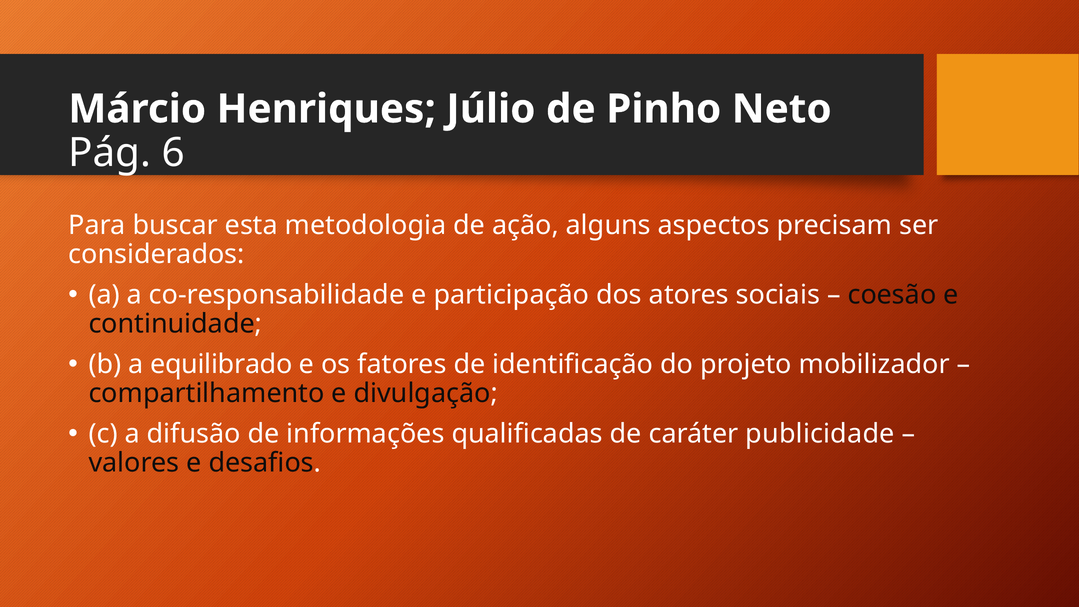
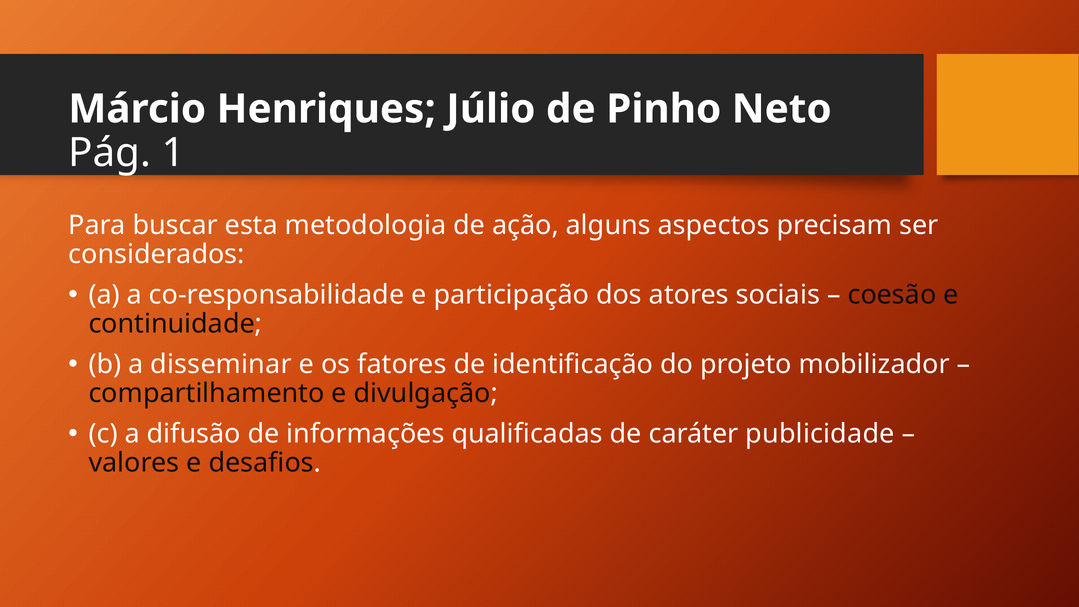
6: 6 -> 1
equilibrado: equilibrado -> disseminar
